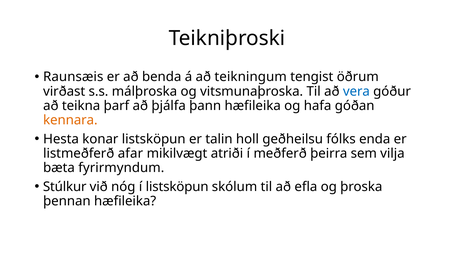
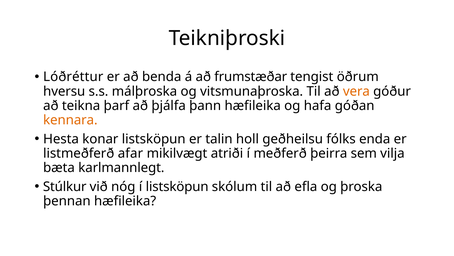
Raunsæis: Raunsæis -> Lóðréttur
teikningum: teikningum -> frumstæðar
virðast: virðast -> hversu
vera colour: blue -> orange
fyrirmyndum: fyrirmyndum -> karlmannlegt
